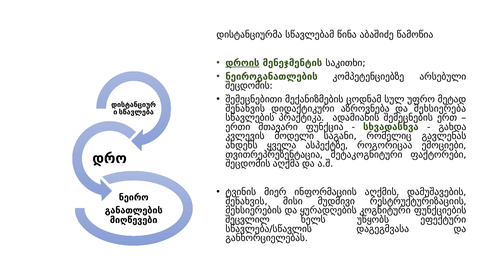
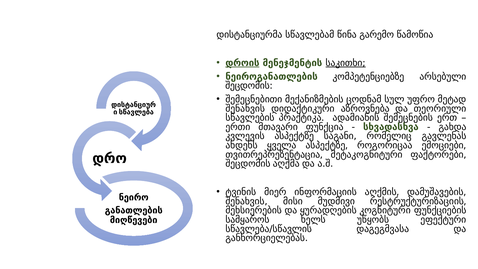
აბაშიძე: აბაშიძე -> გარემო
საკითხი underline: none -> present
მეხსიერება: მეხსიერება -> თეორიული
კვლევის მოდელი: მოდელი -> ასპექტზე
შეცვლილ: შეცვლილ -> სამყაროს
